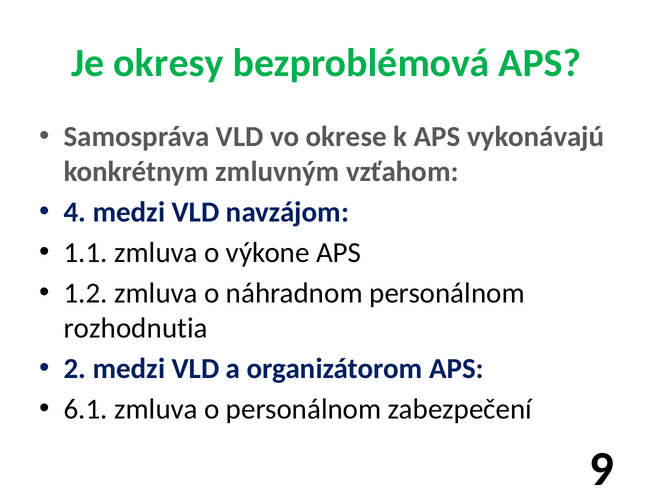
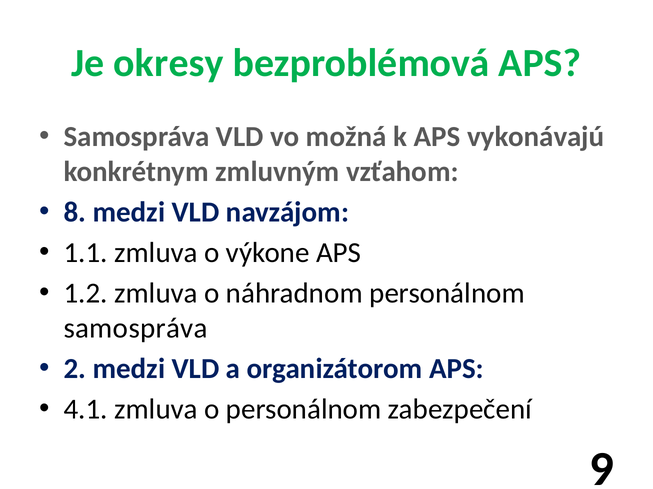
okrese: okrese -> možná
4: 4 -> 8
rozhodnutia at (136, 329): rozhodnutia -> samospráva
6.1: 6.1 -> 4.1
